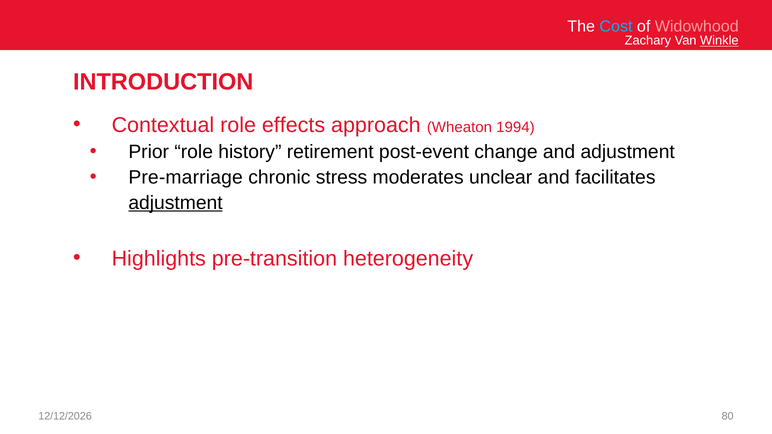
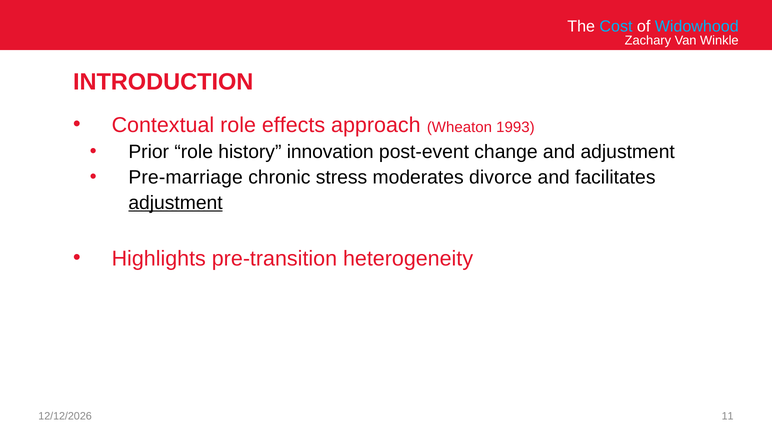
Widowhood colour: pink -> light blue
Winkle underline: present -> none
1994: 1994 -> 1993
retirement: retirement -> innovation
unclear: unclear -> divorce
80: 80 -> 11
